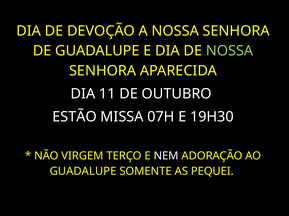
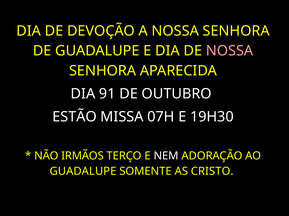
NOSSA at (230, 51) colour: light green -> pink
11: 11 -> 91
VIRGEM: VIRGEM -> IRMÃOS
PEQUEI: PEQUEI -> CRISTO
